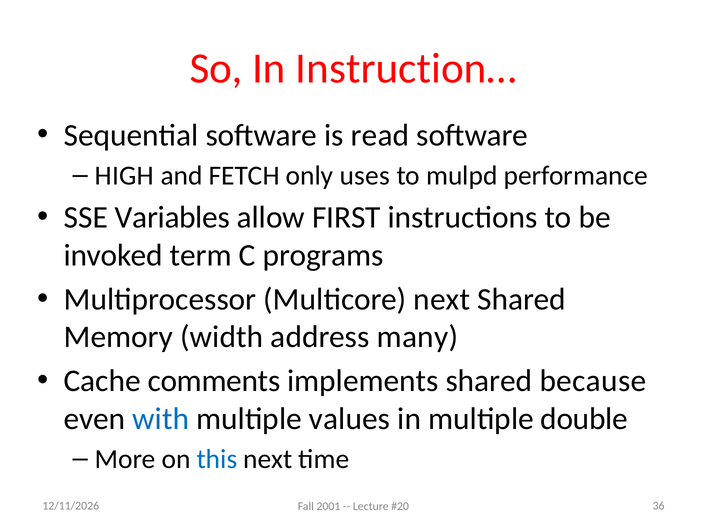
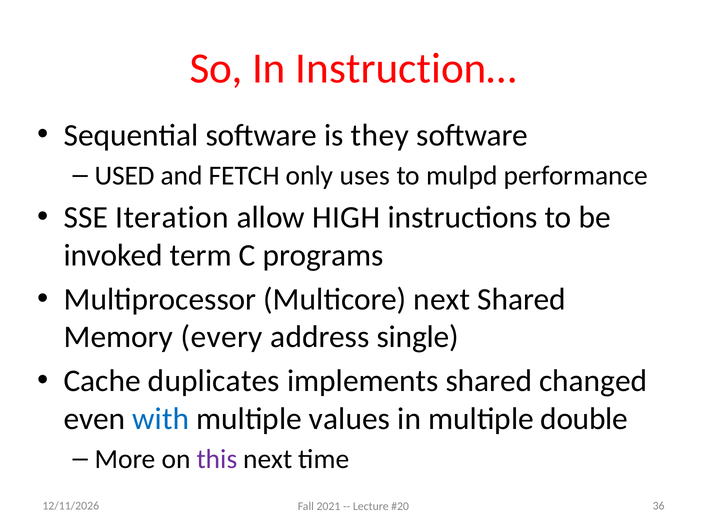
read: read -> they
HIGH: HIGH -> USED
Variables: Variables -> Iteration
FIRST: FIRST -> HIGH
width: width -> every
many: many -> single
comments: comments -> duplicates
because: because -> changed
this colour: blue -> purple
2001: 2001 -> 2021
